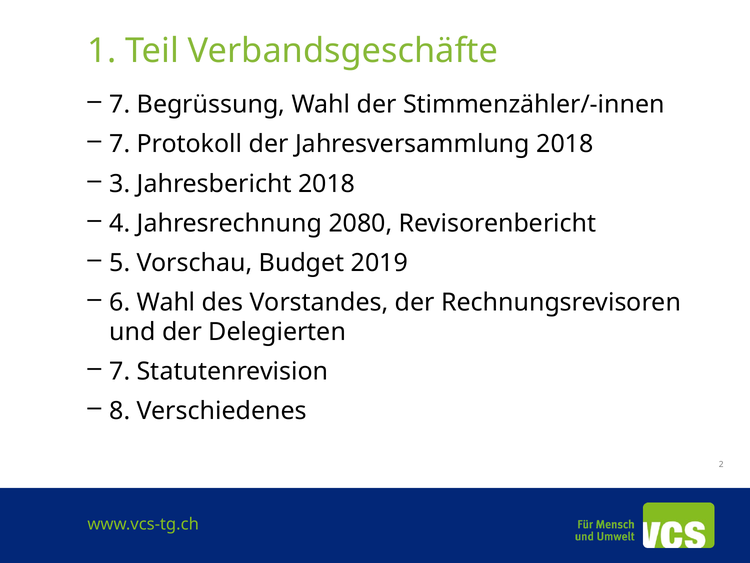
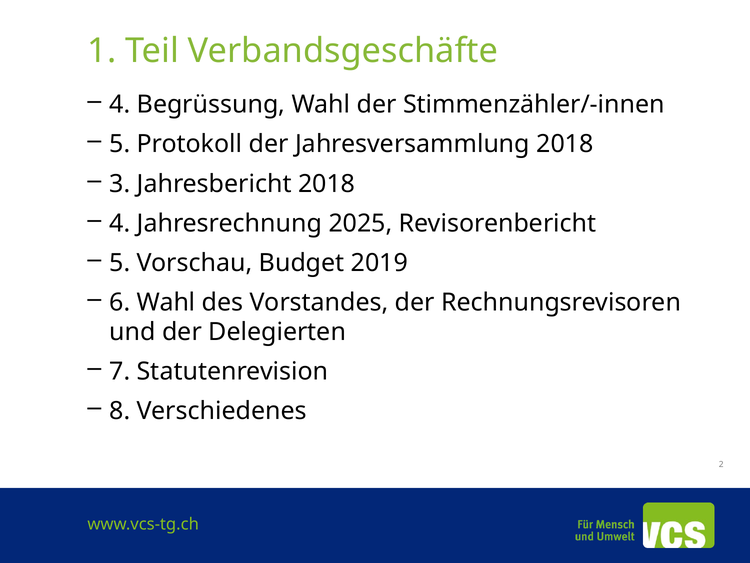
7 at (120, 104): 7 -> 4
7 at (120, 144): 7 -> 5
2080: 2080 -> 2025
